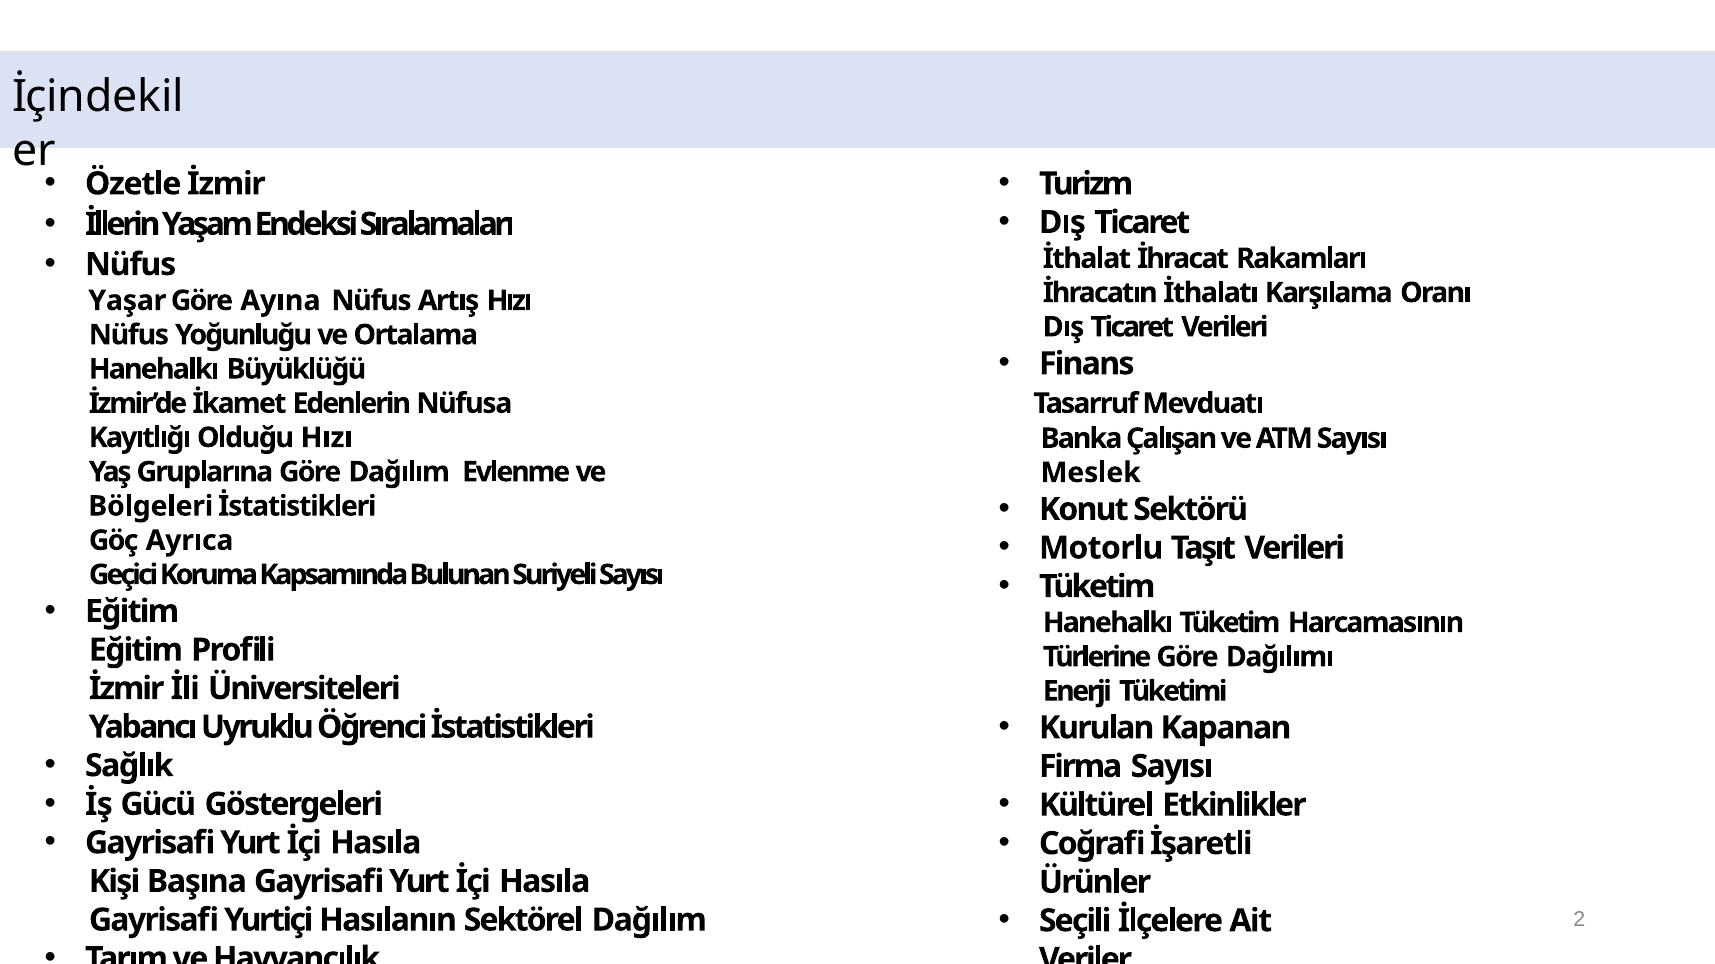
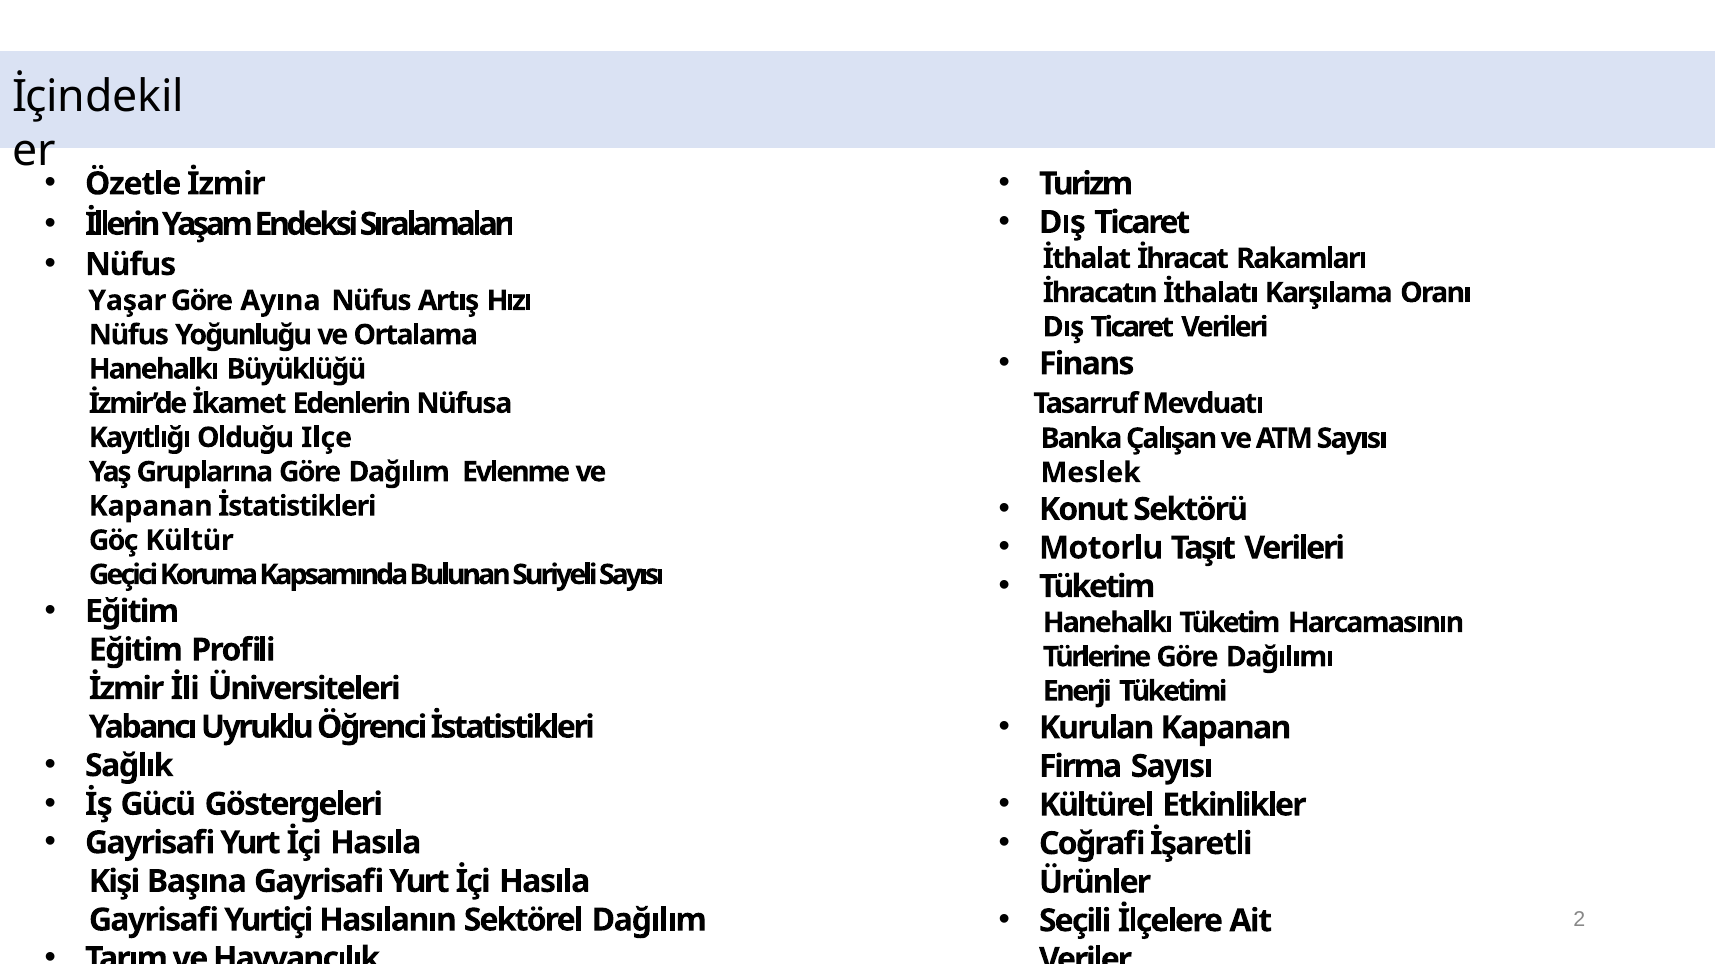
Olduğu Hızı: Hızı -> Ilçe
Bölgeleri at (151, 507): Bölgeleri -> Kapanan
Ayrıca: Ayrıca -> Kültür
